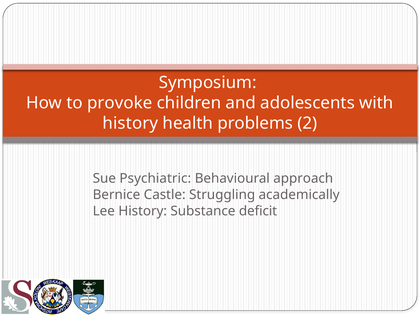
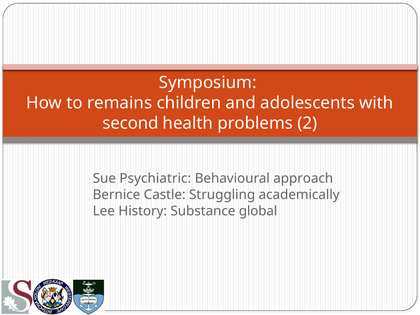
provoke: provoke -> remains
history at (130, 123): history -> second
deficit: deficit -> global
